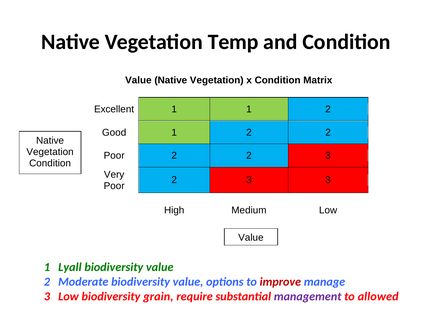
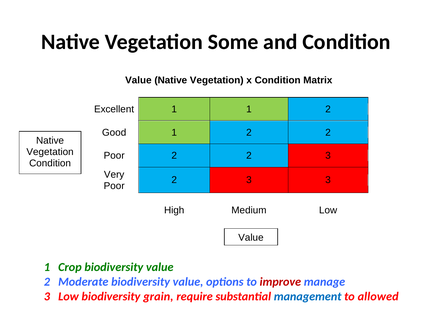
Temp: Temp -> Some
Lyall: Lyall -> Crop
management colour: purple -> blue
